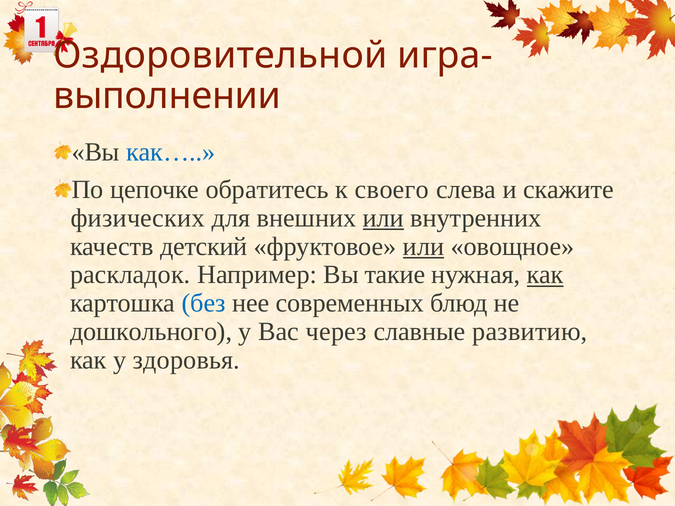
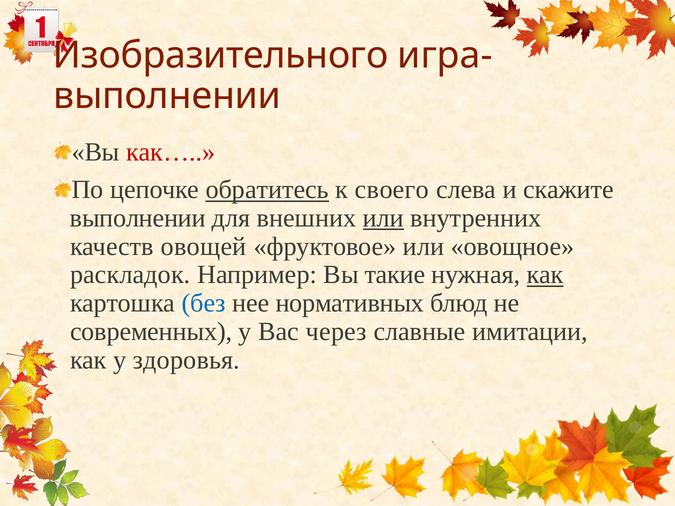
Оздоровительной: Оздоровительной -> Изобразительного
как… colour: blue -> red
обратитесь underline: none -> present
физических at (138, 218): физических -> выполнении
детский: детский -> овощей
или at (424, 247) underline: present -> none
современных: современных -> нормативных
дошкольного: дошкольного -> современных
развитию: развитию -> имитации
